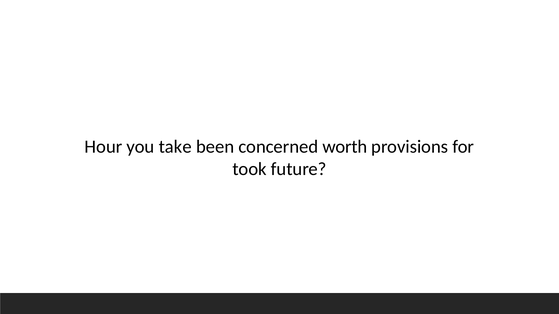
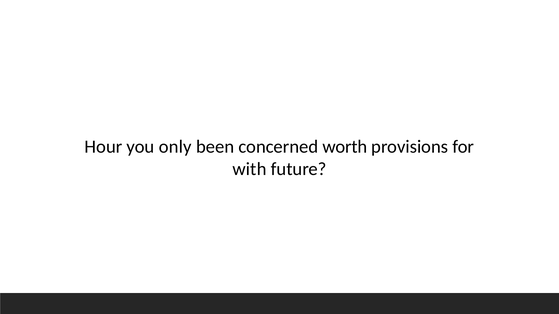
take: take -> only
took: took -> with
